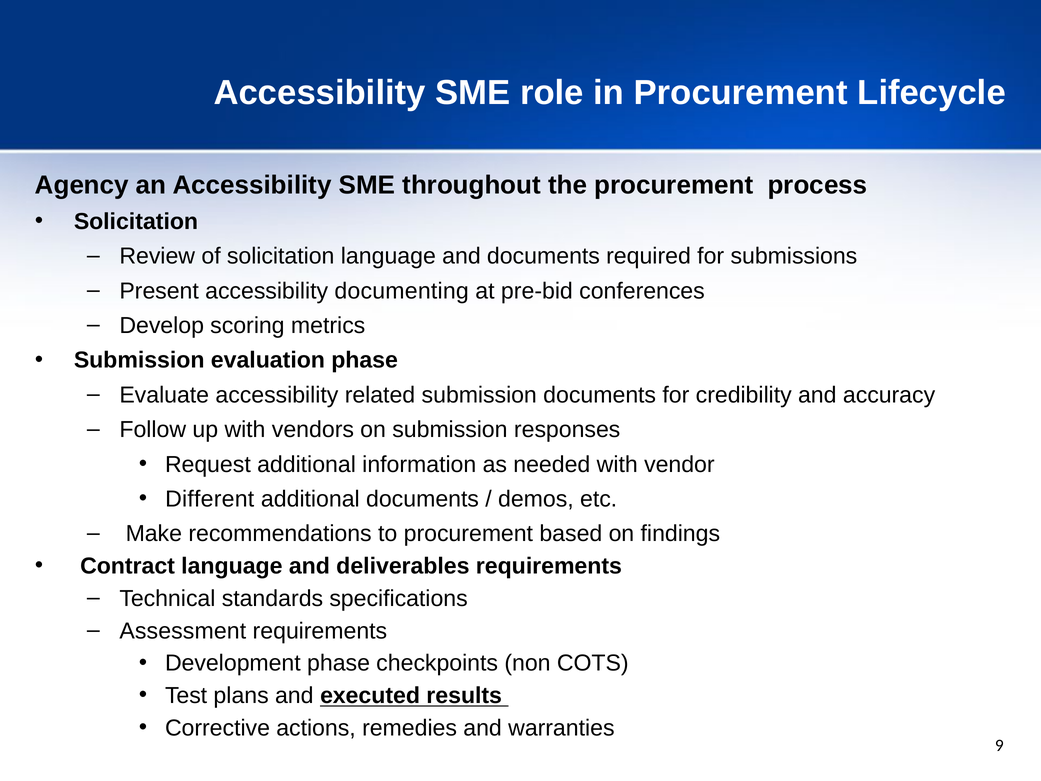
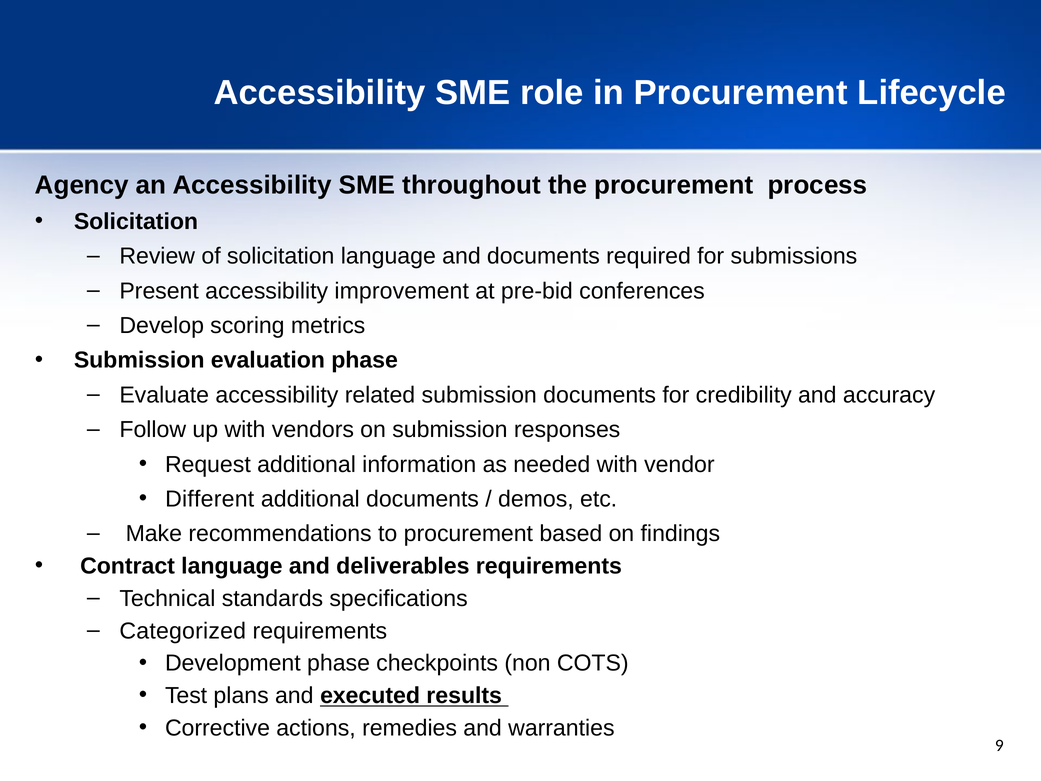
documenting: documenting -> improvement
Assessment: Assessment -> Categorized
